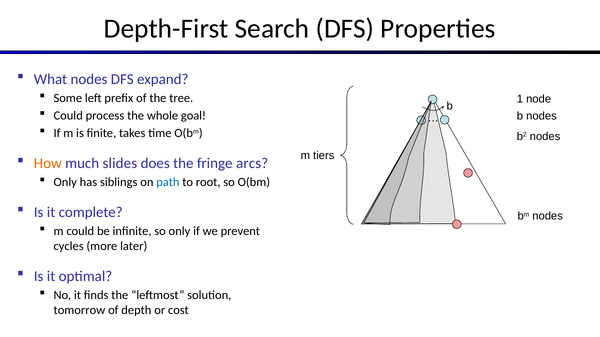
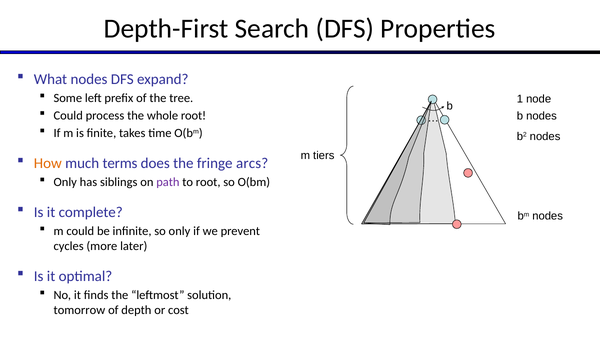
whole goal: goal -> root
slides: slides -> terms
path colour: blue -> purple
